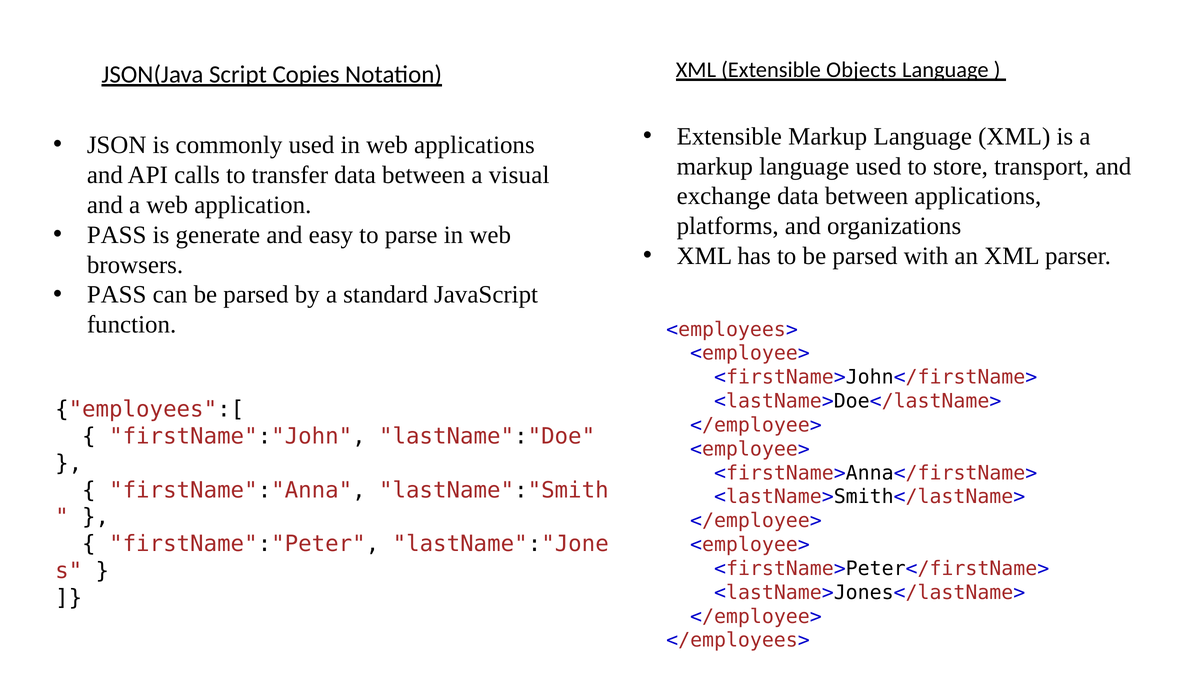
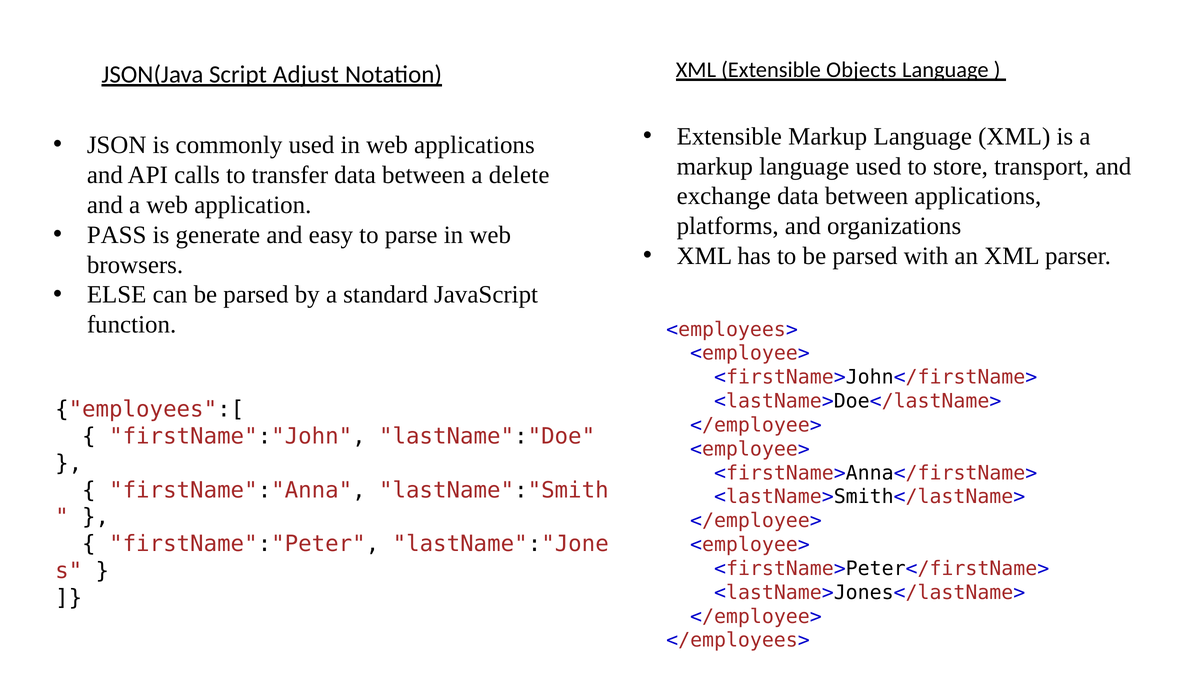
Copies: Copies -> Adjust
visual: visual -> delete
PASS at (117, 295): PASS -> ELSE
